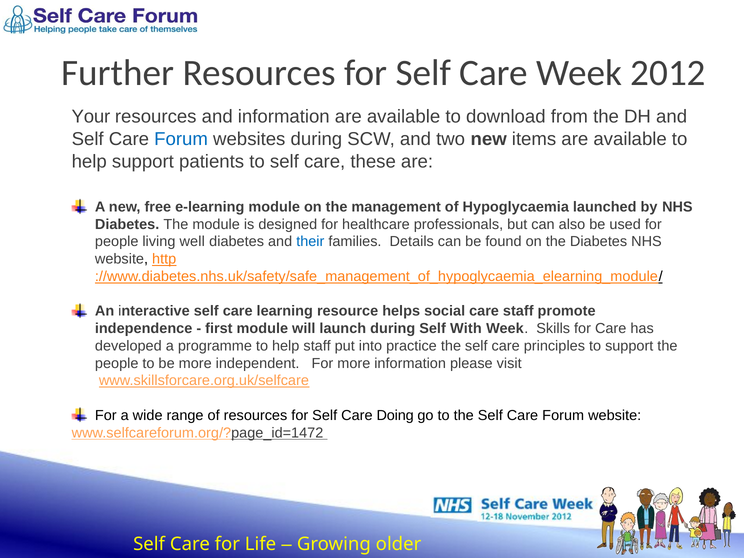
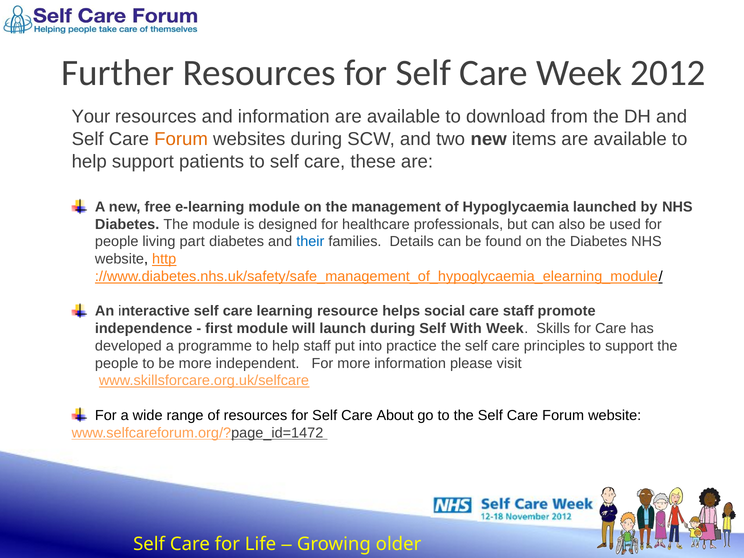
Forum at (181, 139) colour: blue -> orange
well: well -> part
Doing: Doing -> About
